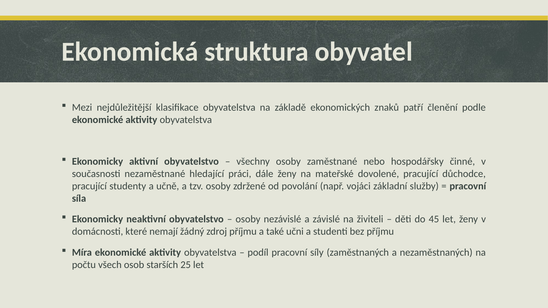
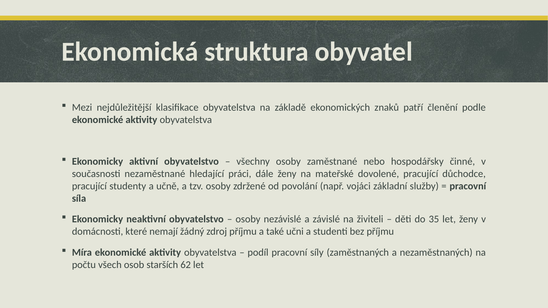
45: 45 -> 35
25: 25 -> 62
